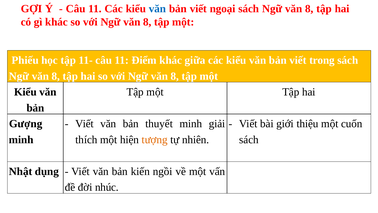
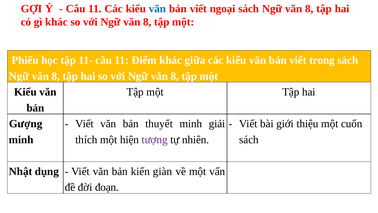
tượng colour: orange -> purple
ngồi: ngồi -> giàn
nhúc: nhúc -> đoạn
